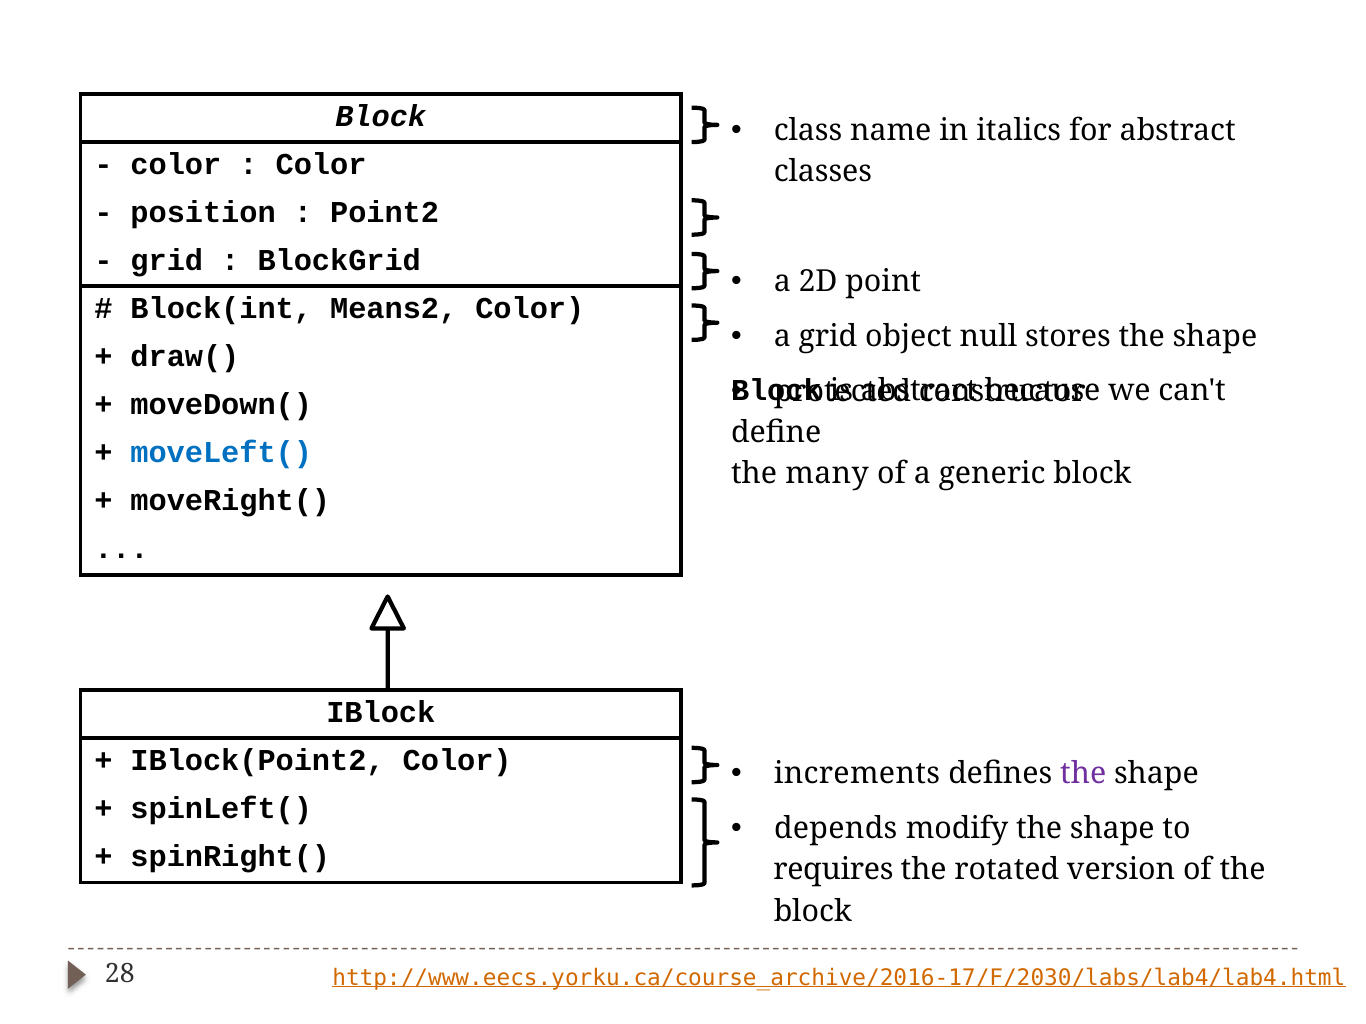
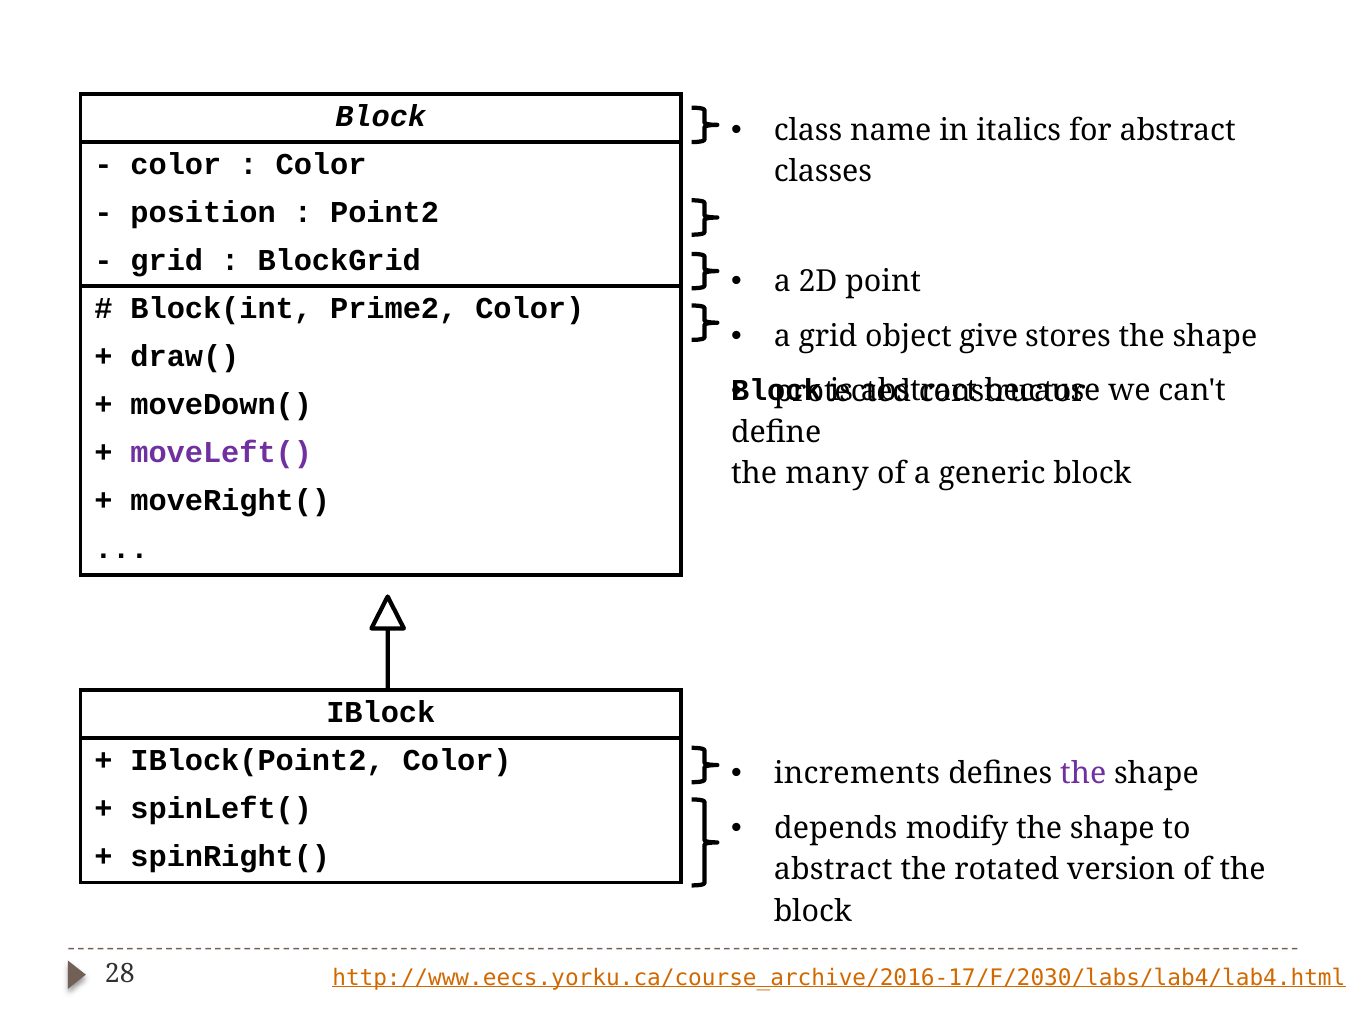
Means2: Means2 -> Prime2
null: null -> give
moveLeft( colour: blue -> purple
requires at (833, 870): requires -> abstract
